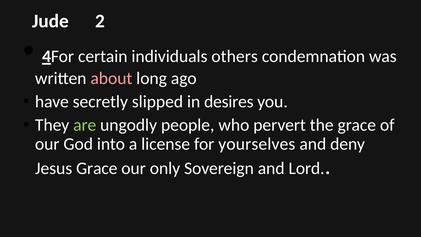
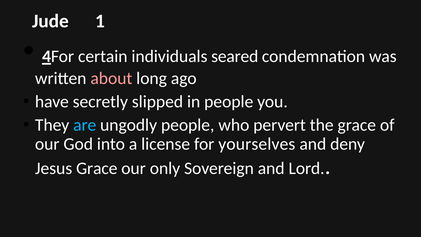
2: 2 -> 1
others: others -> seared
in desires: desires -> people
are colour: light green -> light blue
